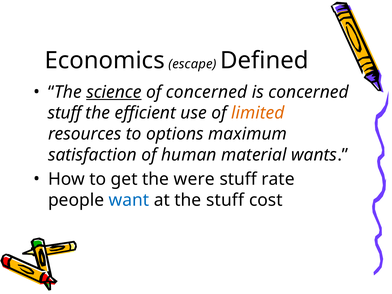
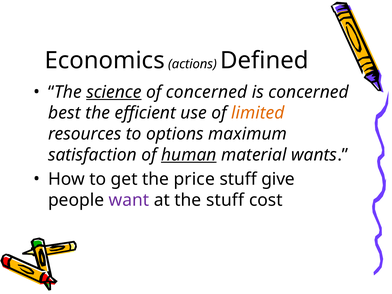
escape: escape -> actions
stuff at (65, 113): stuff -> best
human underline: none -> present
were: were -> price
rate: rate -> give
want colour: blue -> purple
